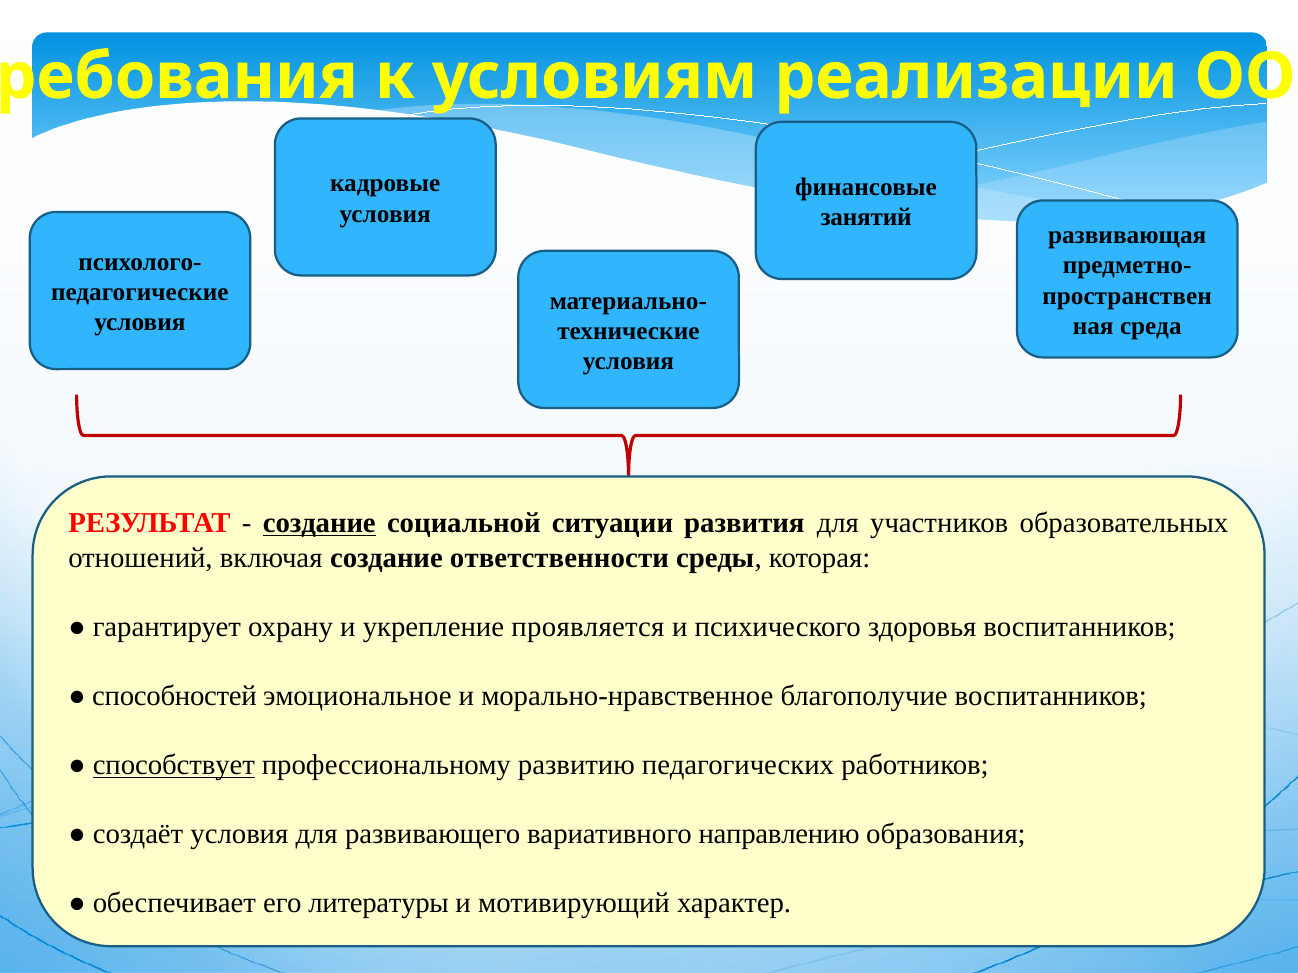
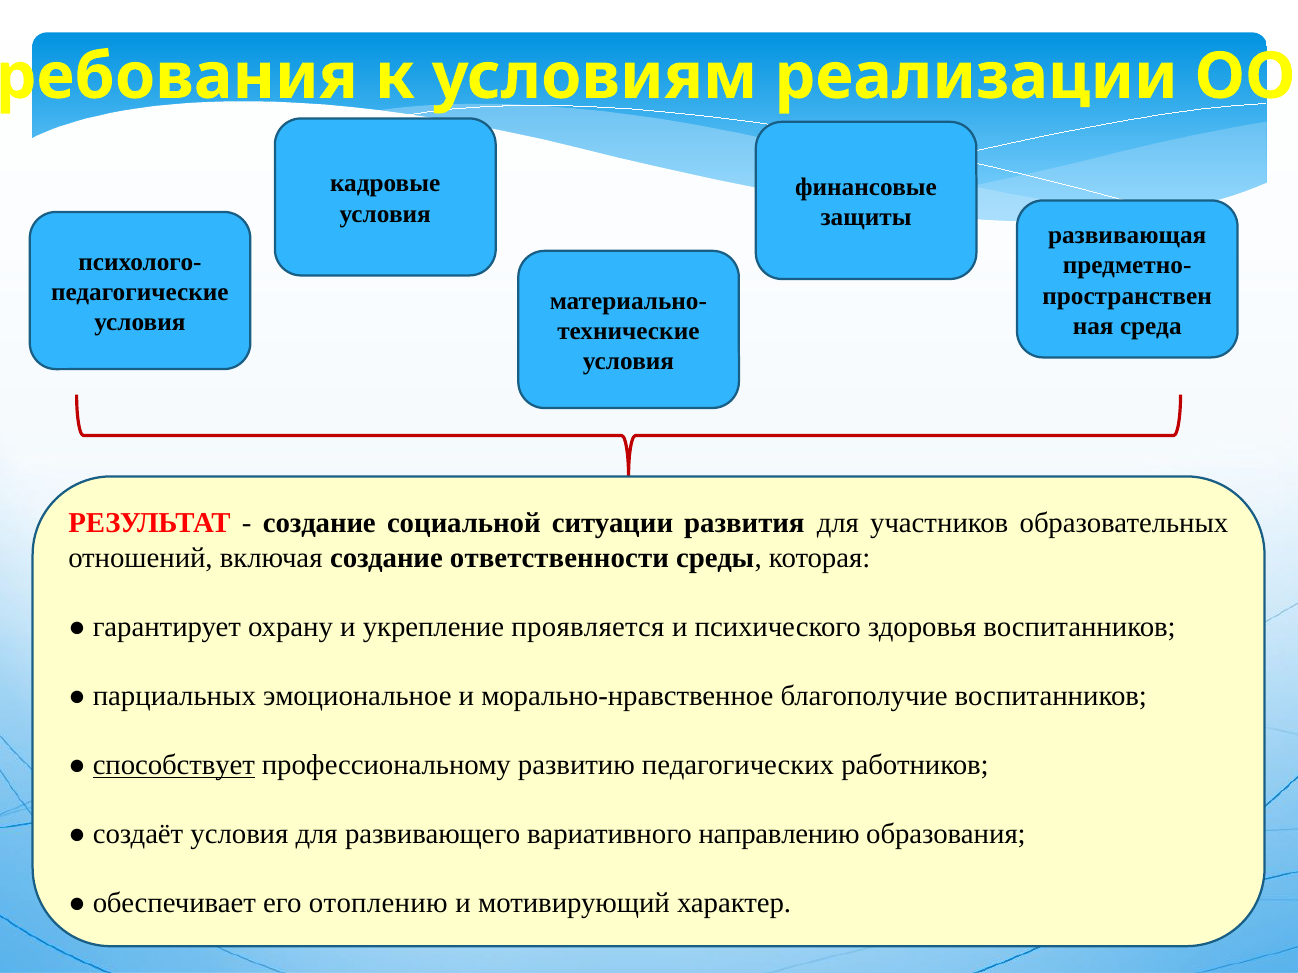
занятий: занятий -> защиты
создание at (319, 523) underline: present -> none
способностей: способностей -> парциальных
литературы: литературы -> отоплению
